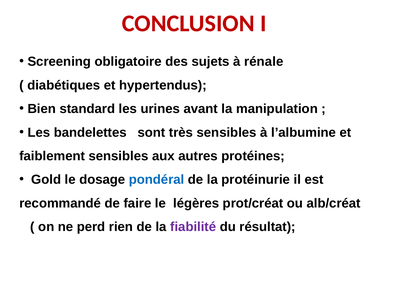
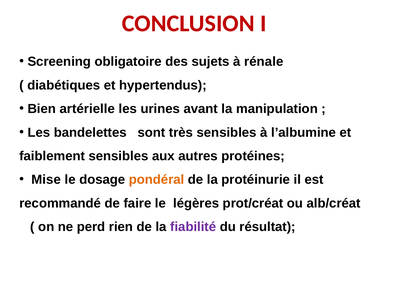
standard: standard -> artérielle
Gold: Gold -> Mise
pondéral colour: blue -> orange
